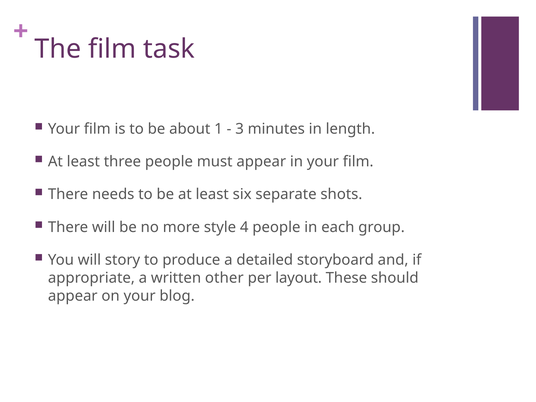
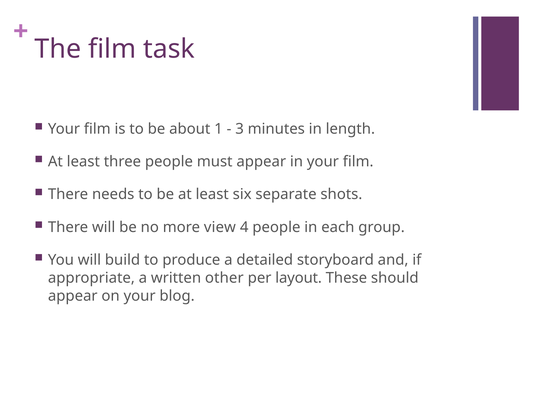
style: style -> view
story: story -> build
